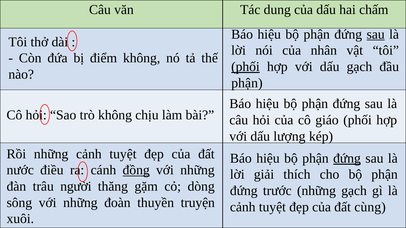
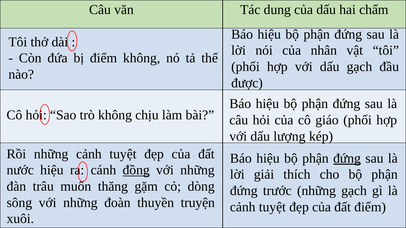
sau at (376, 34) underline: present -> none
phối at (245, 67) underline: present -> none
phận at (247, 83): phận -> được
nước điều: điều -> hiệu
người: người -> muốn
đất cùng: cùng -> điểm
